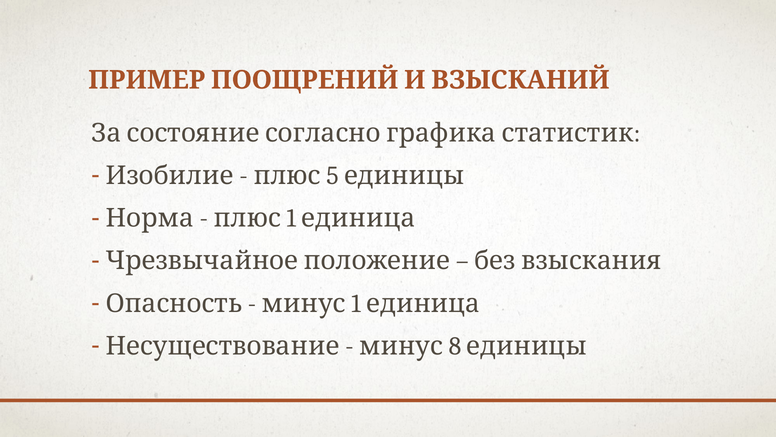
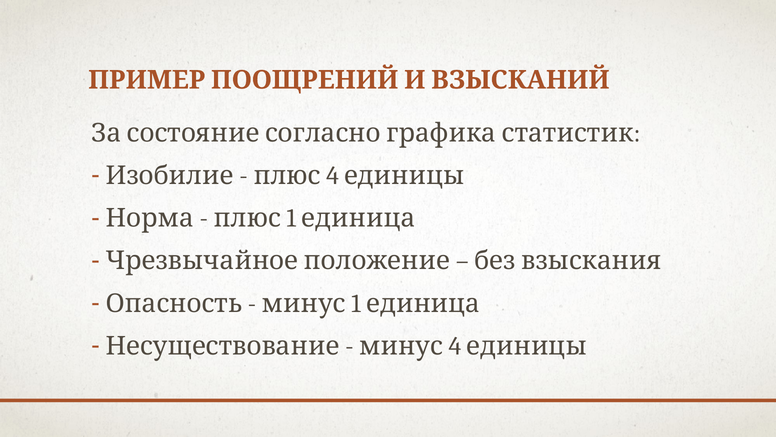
5 at (332, 176): 5 -> 4
8 at (455, 346): 8 -> 4
